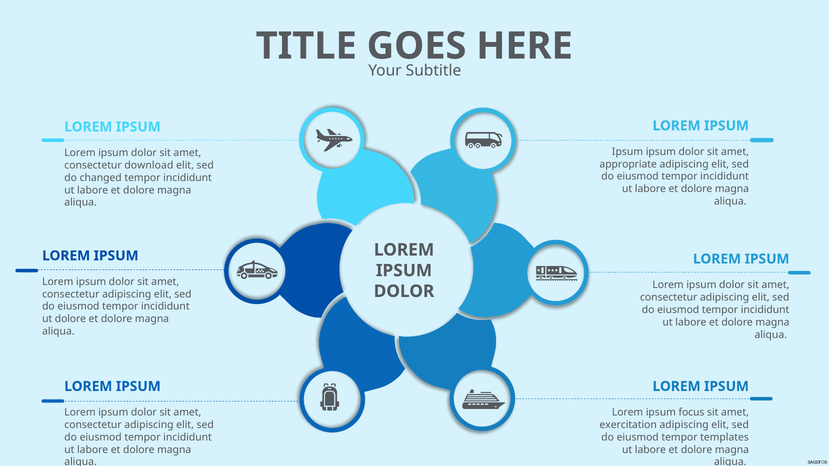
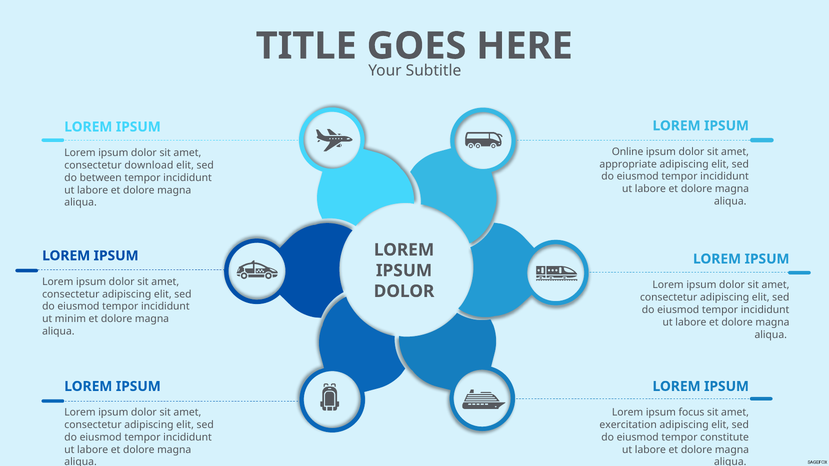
Ipsum at (628, 152): Ipsum -> Online
changed: changed -> between
ut dolore: dolore -> minim
templates: templates -> constitute
